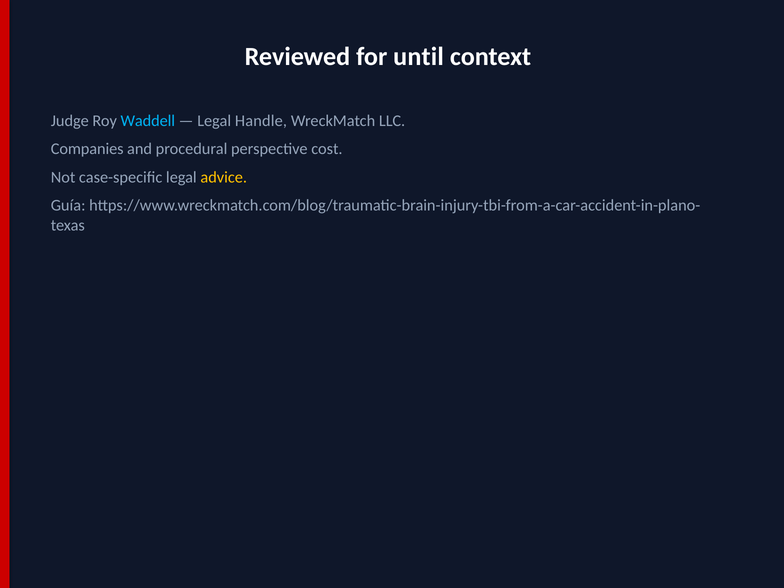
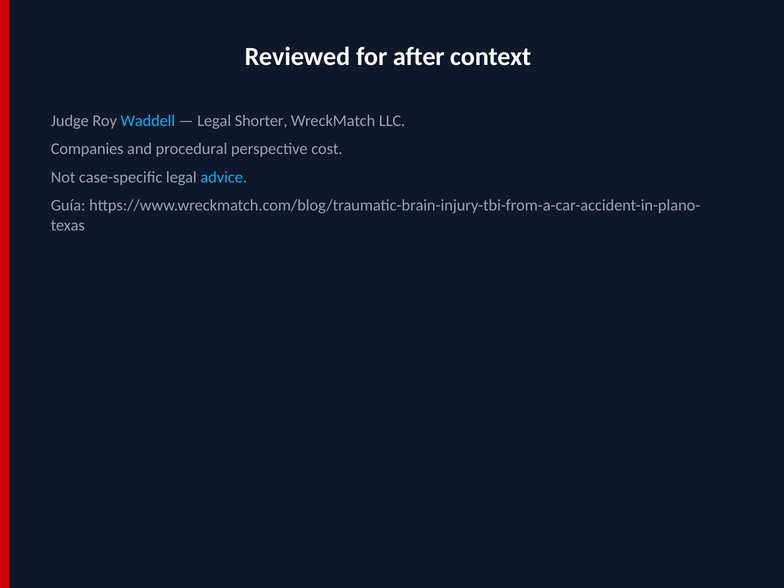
until: until -> after
Handle: Handle -> Shorter
advice colour: yellow -> light blue
